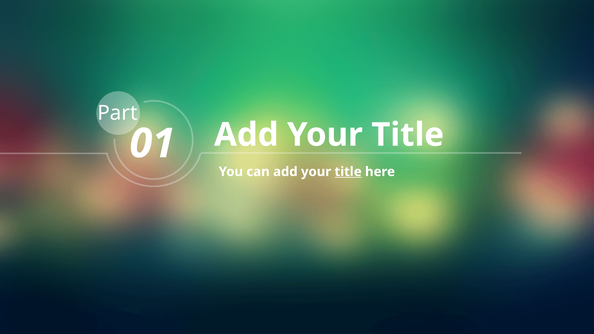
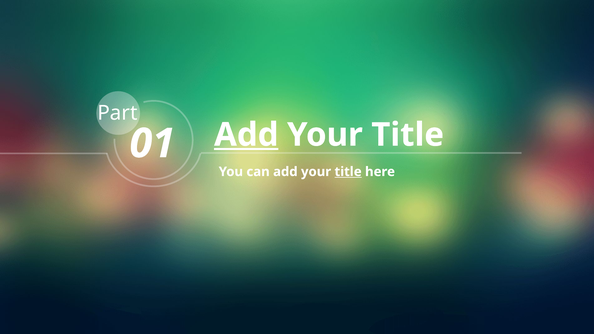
Add at (246, 135) underline: none -> present
